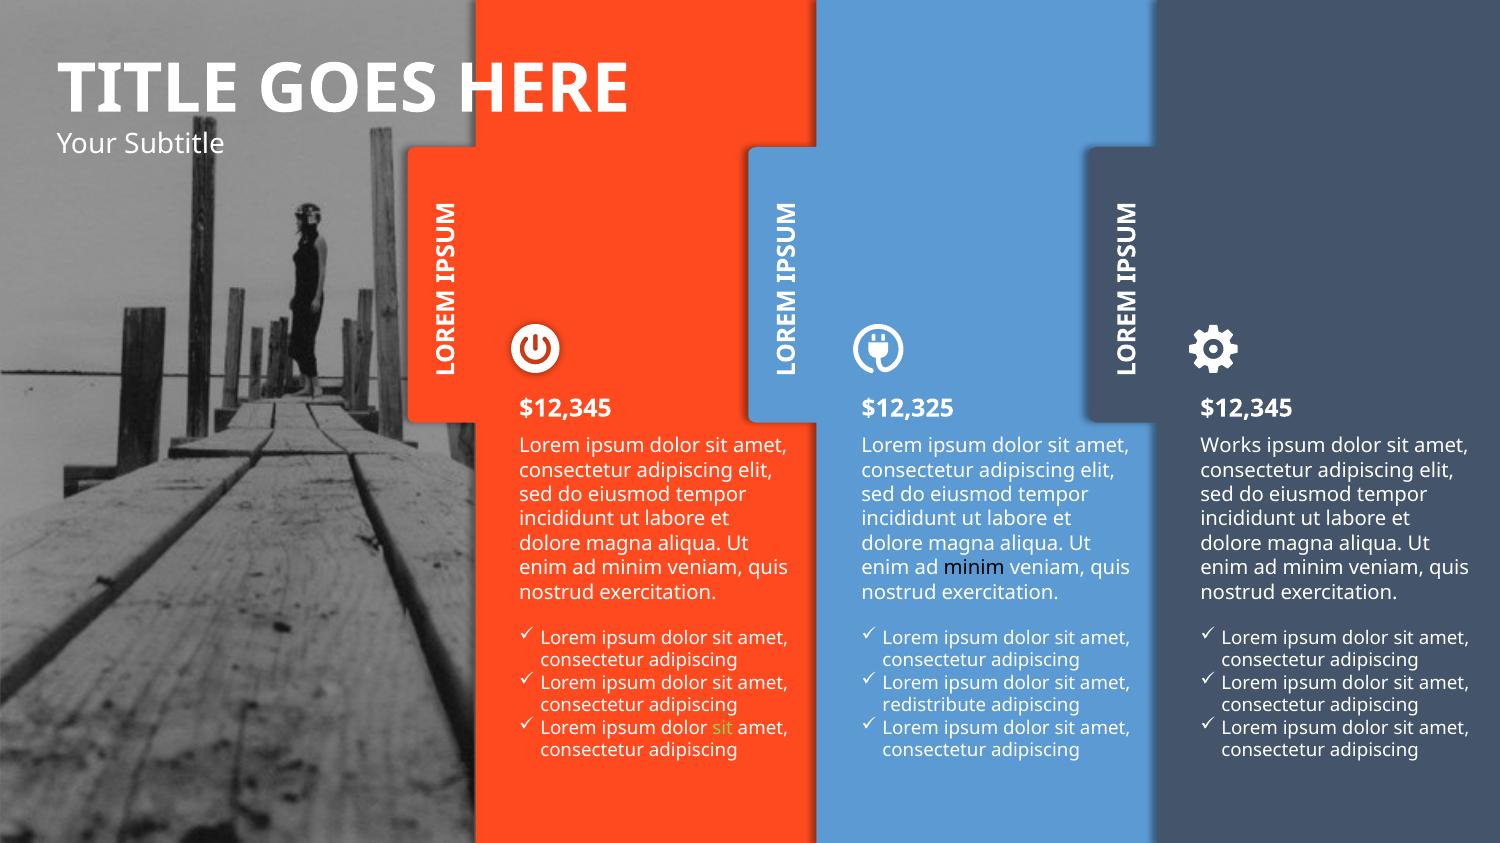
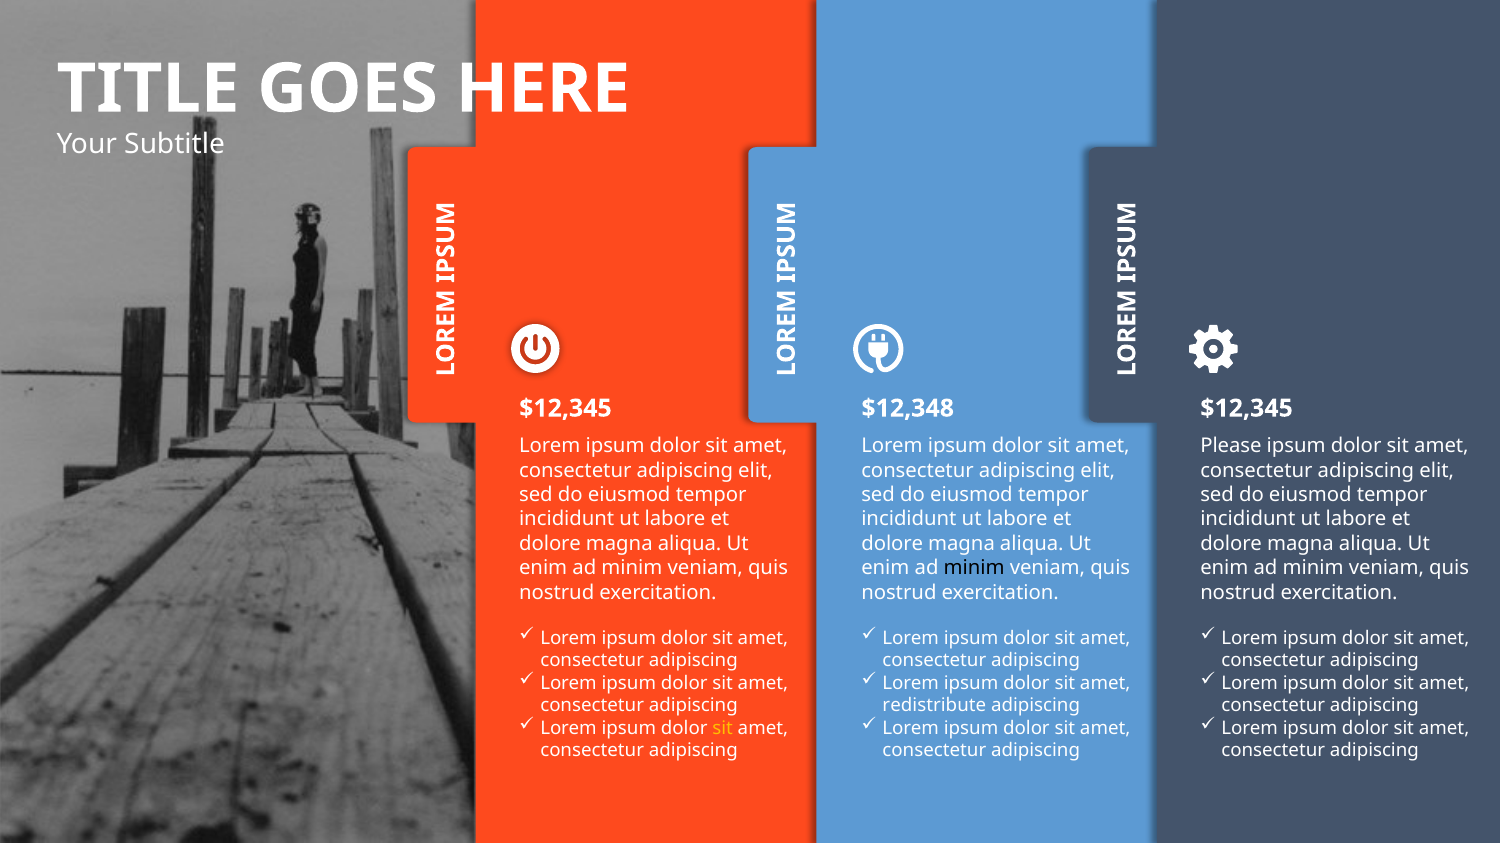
$12,325: $12,325 -> $12,348
Works: Works -> Please
sit at (723, 729) colour: light green -> yellow
